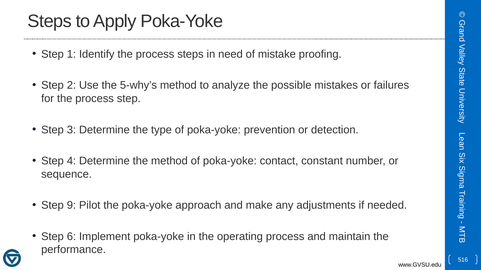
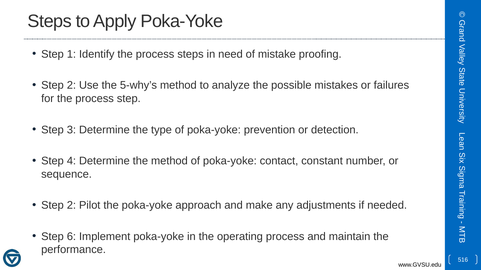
9 at (71, 206): 9 -> 2
